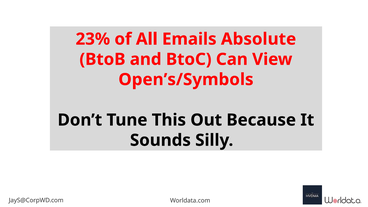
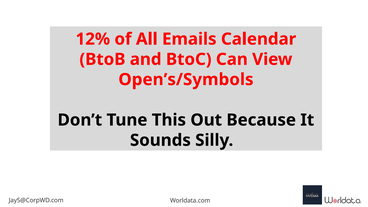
23%: 23% -> 12%
Absolute: Absolute -> Calendar
